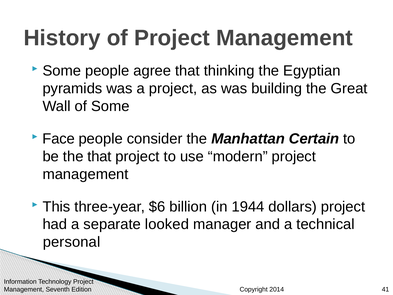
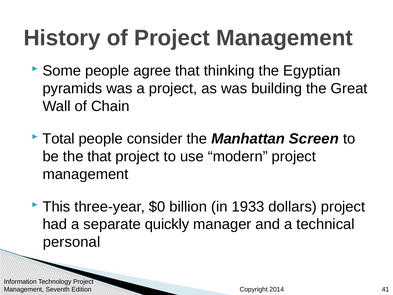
of Some: Some -> Chain
Face: Face -> Total
Certain: Certain -> Screen
$6: $6 -> $0
1944: 1944 -> 1933
looked: looked -> quickly
